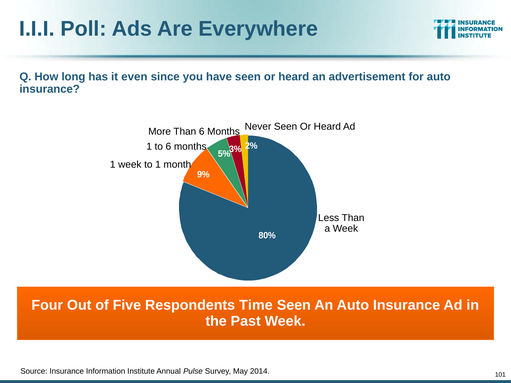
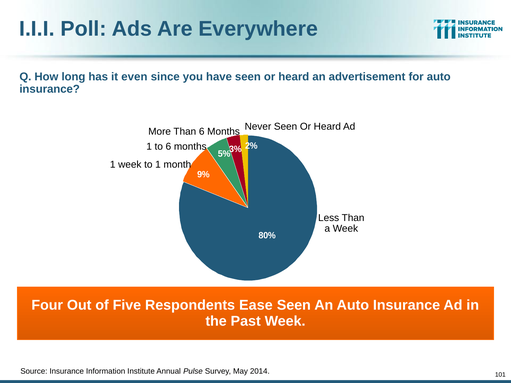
Time: Time -> Ease
